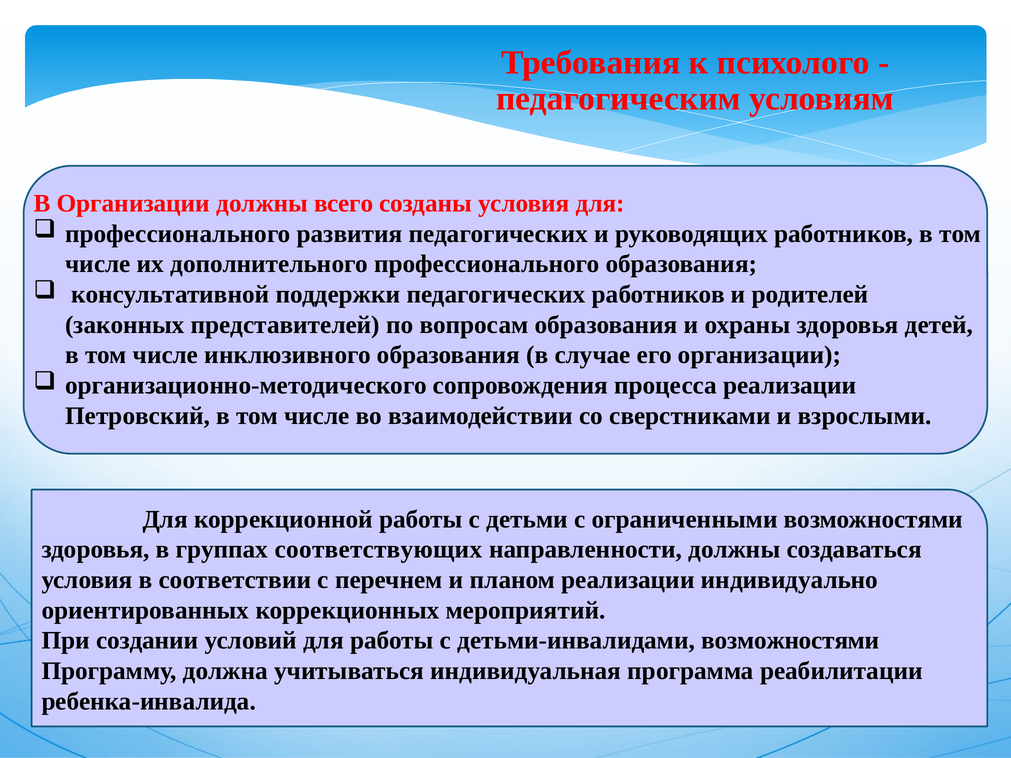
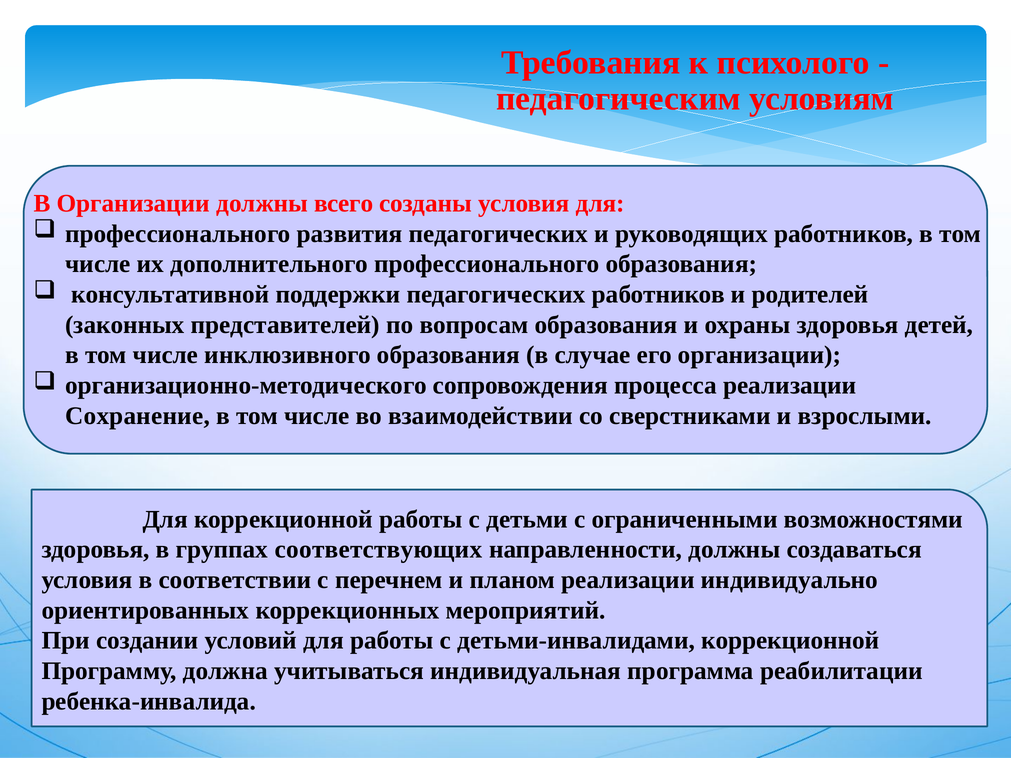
Петровский: Петровский -> Сохранение
детьми-инвалидами возможностями: возможностями -> коррекционной
